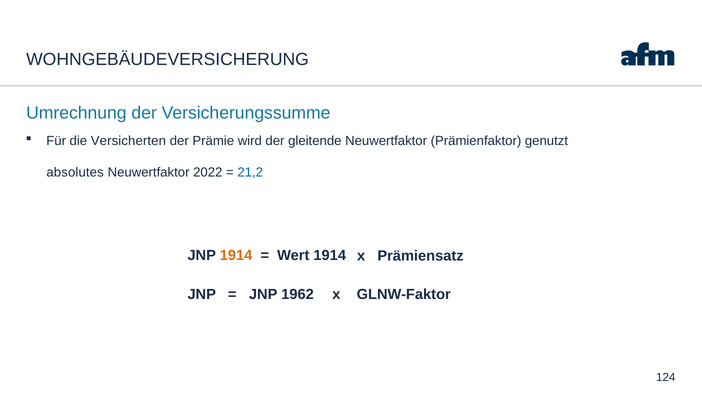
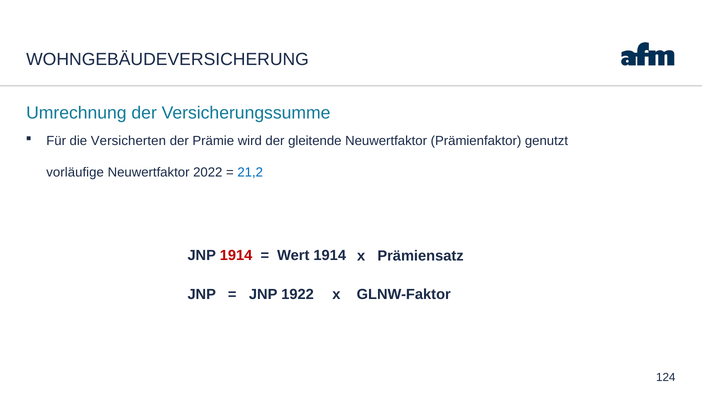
absolutes: absolutes -> vorläufige
1914 at (236, 255) colour: orange -> red
1962: 1962 -> 1922
